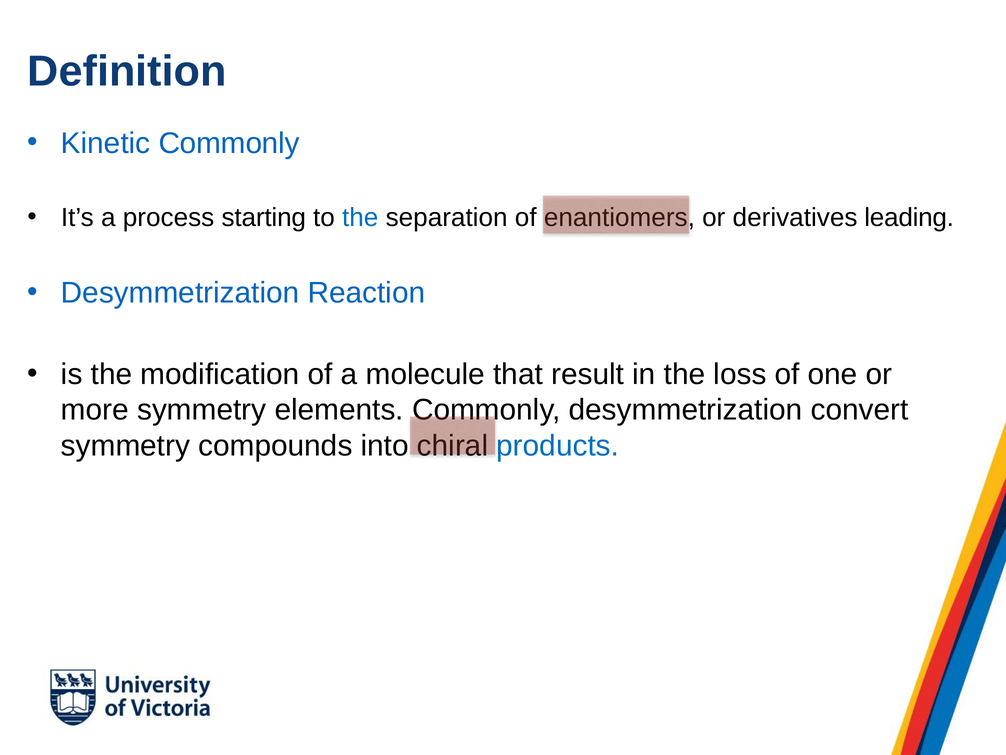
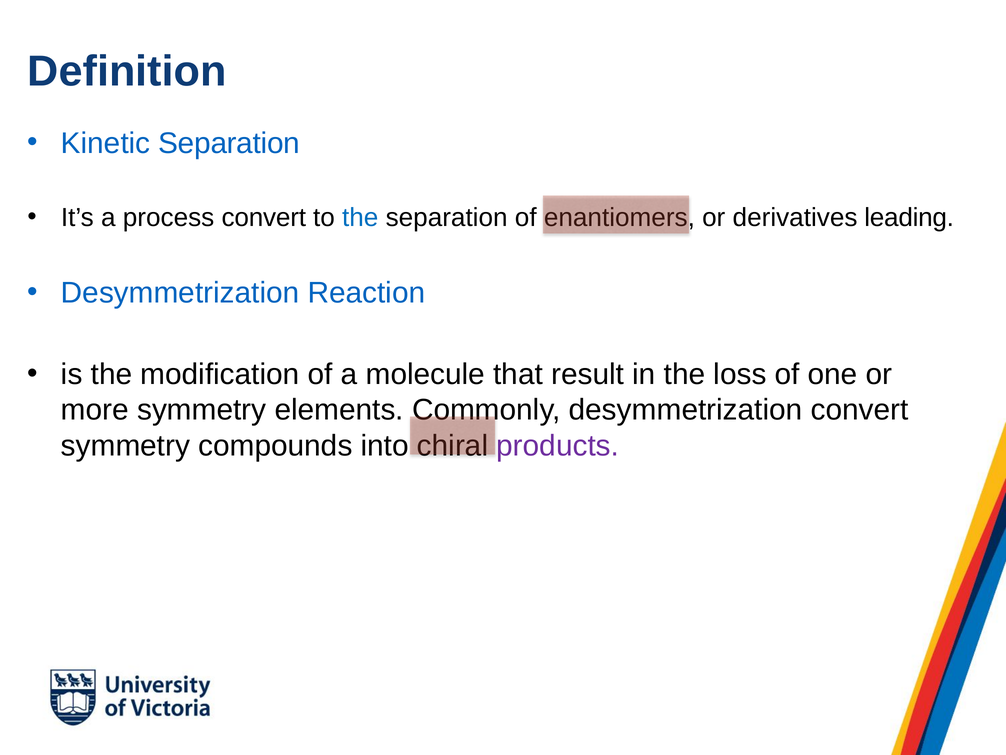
Kinetic Commonly: Commonly -> Separation
process starting: starting -> convert
products colour: blue -> purple
